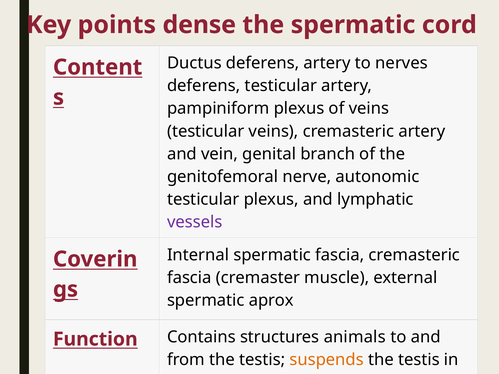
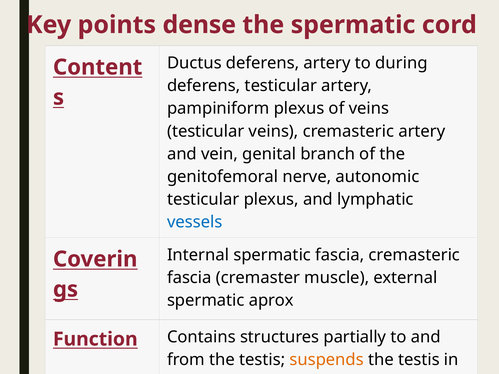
nerves: nerves -> during
vessels colour: purple -> blue
animals: animals -> partially
